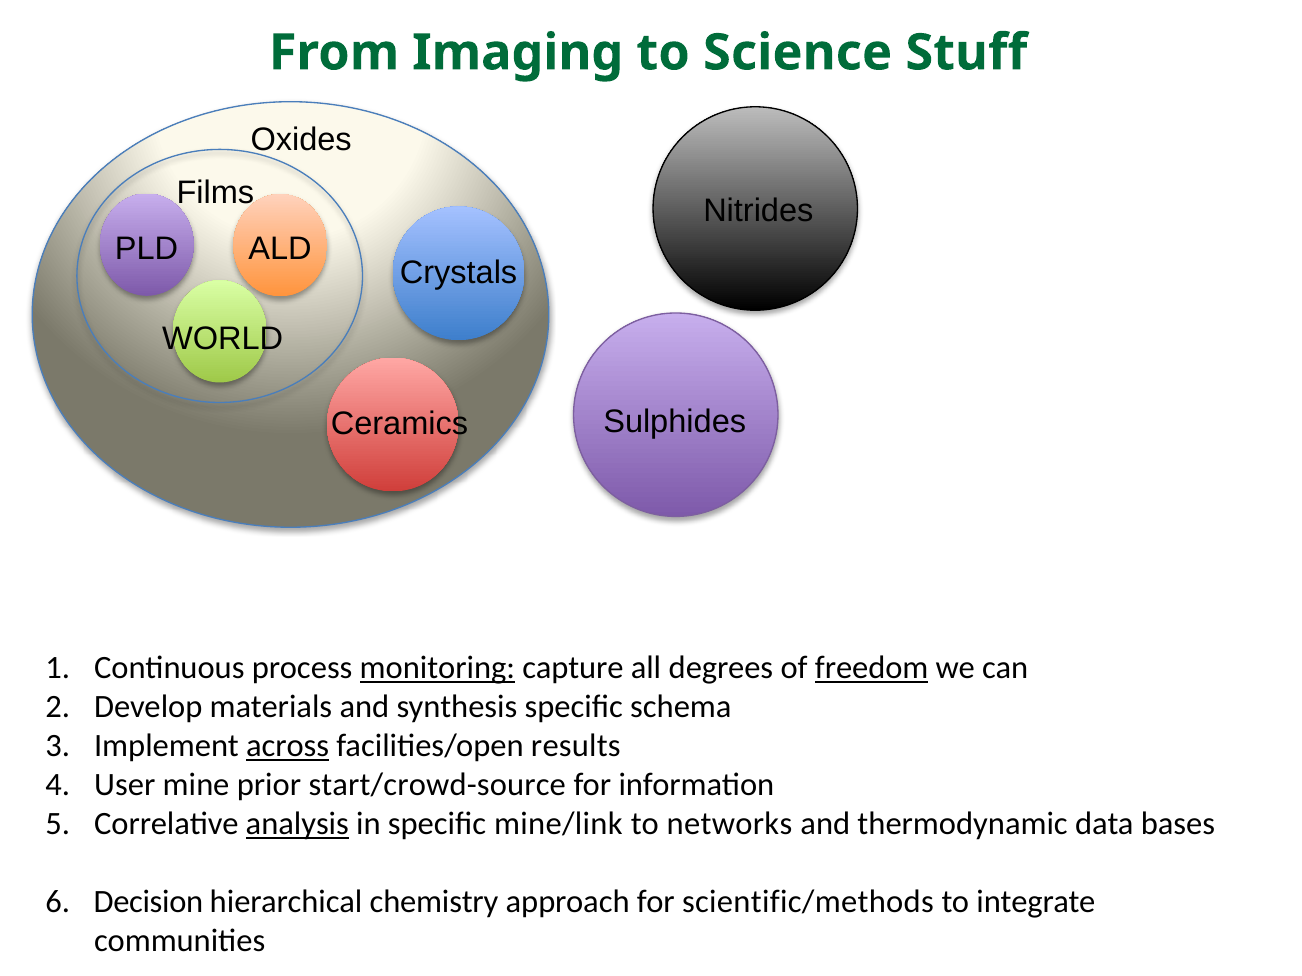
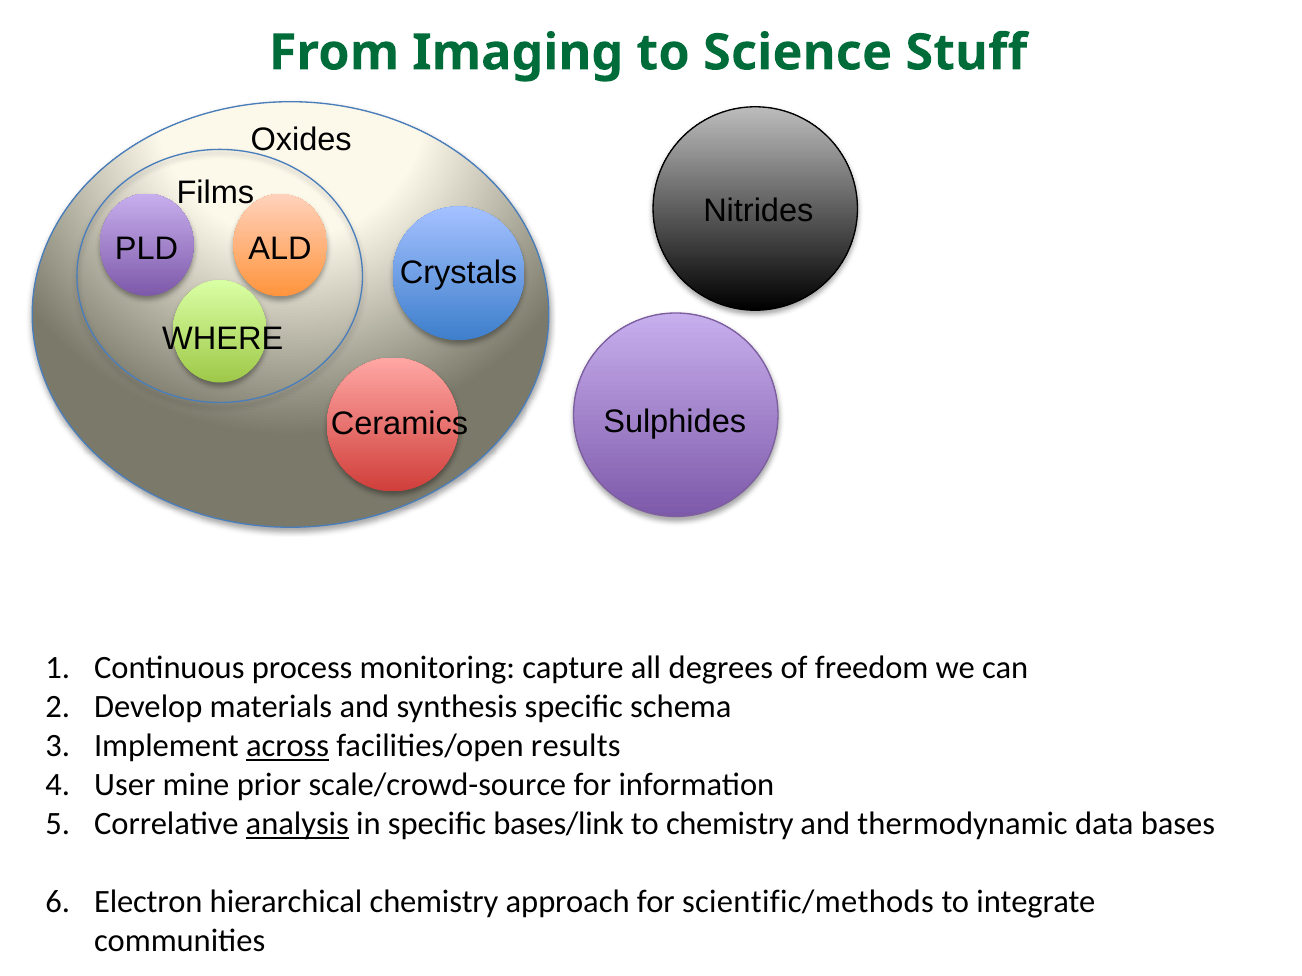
WORLD: WORLD -> WHERE
monitoring underline: present -> none
freedom underline: present -> none
start/crowd-source: start/crowd-source -> scale/crowd-source
mine/link: mine/link -> bases/link
to networks: networks -> chemistry
Decision: Decision -> Electron
